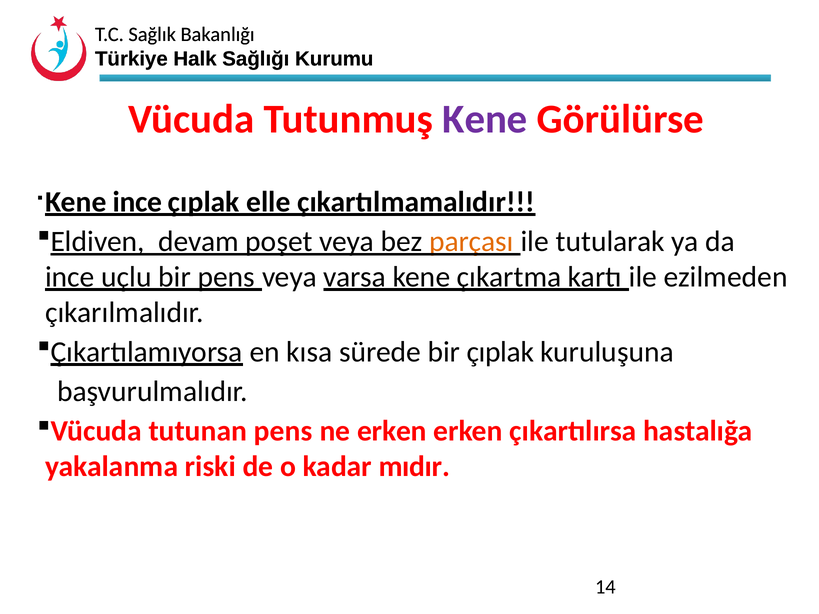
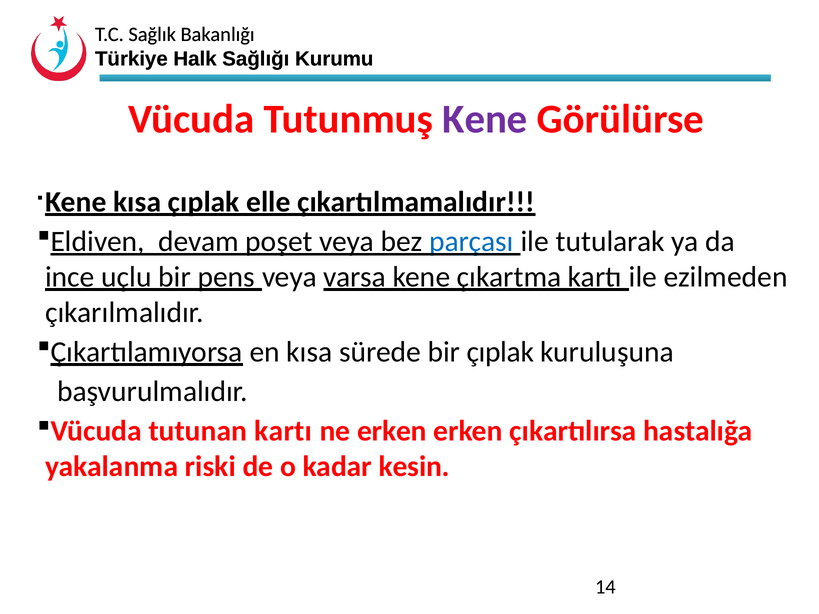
Kene ince: ince -> kısa
parçası colour: orange -> blue
tutunan pens: pens -> kartı
mıdır: mıdır -> kesin
